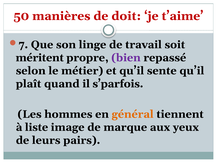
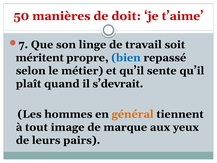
bien colour: purple -> blue
s’parfois: s’parfois -> s’devrait
liste: liste -> tout
